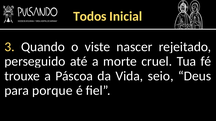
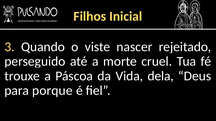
Todos: Todos -> Filhos
seio: seio -> dela
